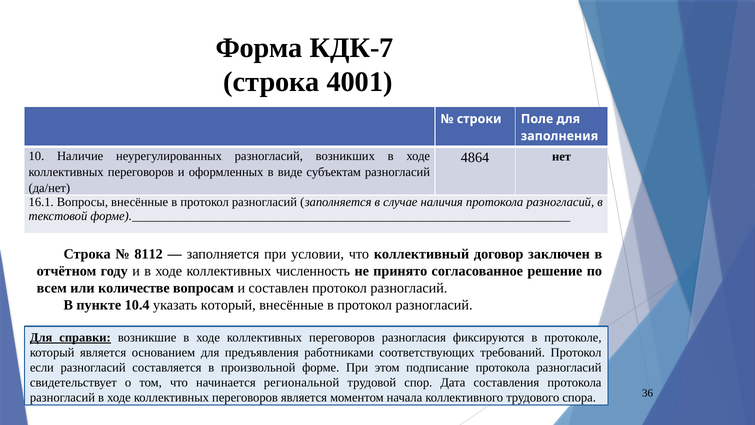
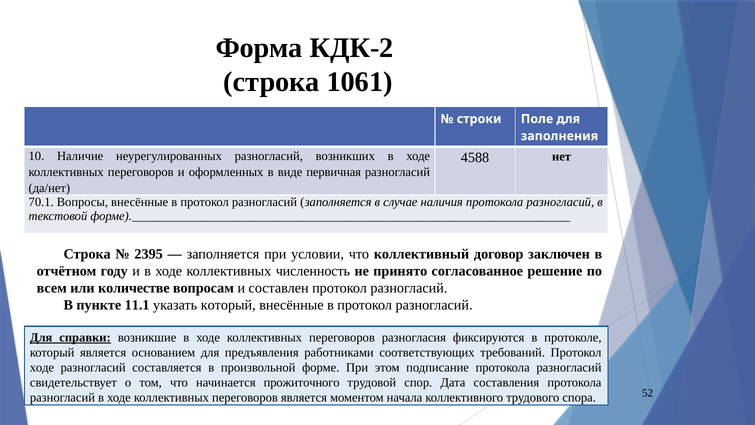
КДК-7: КДК-7 -> КДК-2
4001: 4001 -> 1061
4864: 4864 -> 4588
субъектам: субъектам -> первичная
16.1: 16.1 -> 70.1
8112: 8112 -> 2395
10.4: 10.4 -> 11.1
если at (42, 367): если -> ходе
региональной: региональной -> прожиточного
36: 36 -> 52
